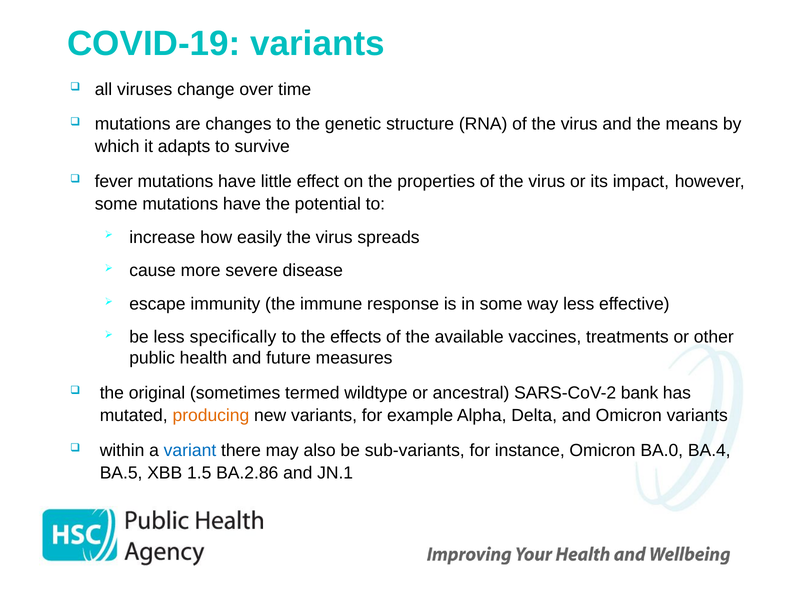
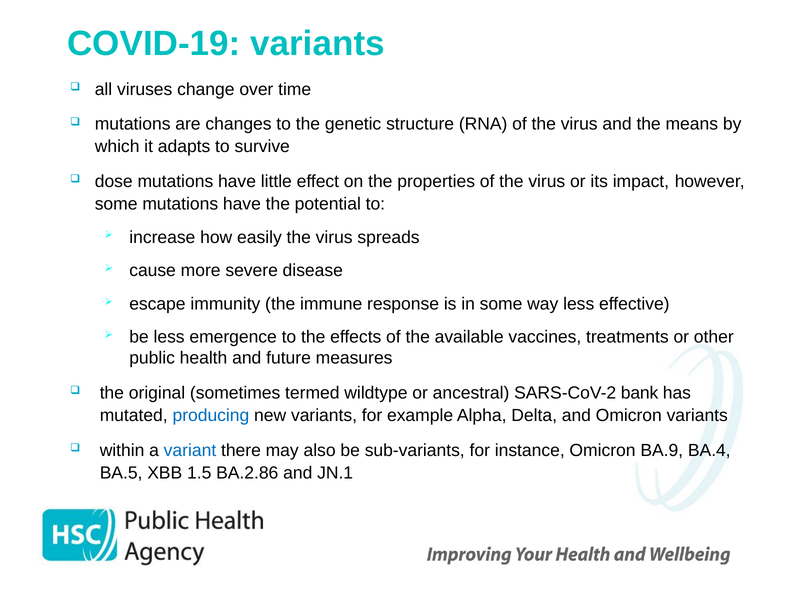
fever: fever -> dose
specifically: specifically -> emergence
producing colour: orange -> blue
BA.0: BA.0 -> BA.9
